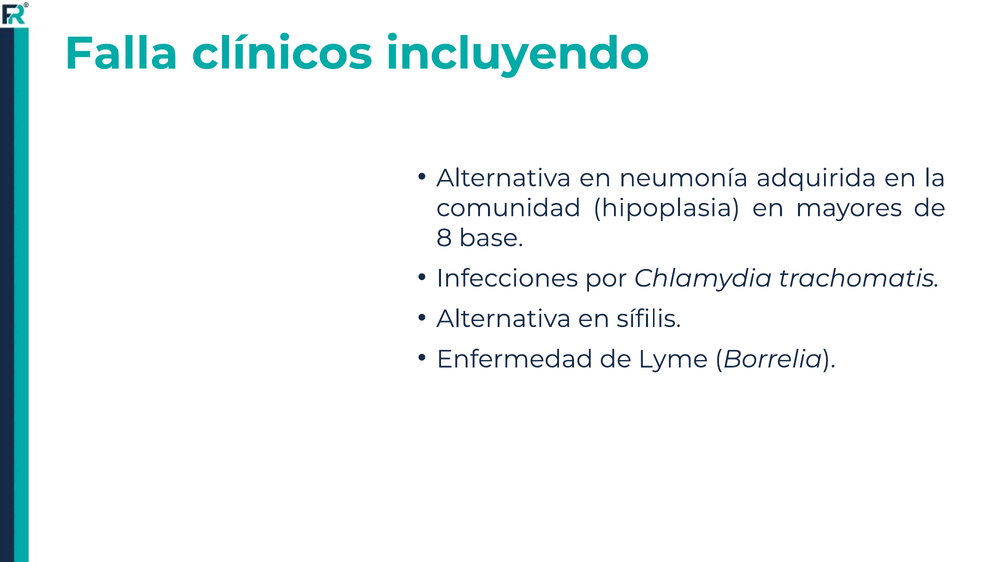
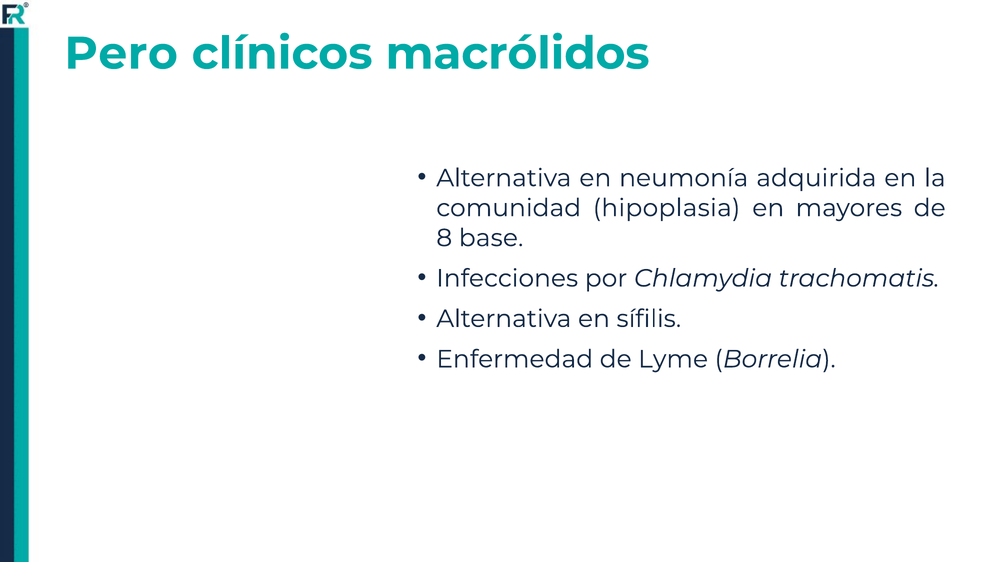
Falla: Falla -> Pero
incluyendo: incluyendo -> macrólidos
